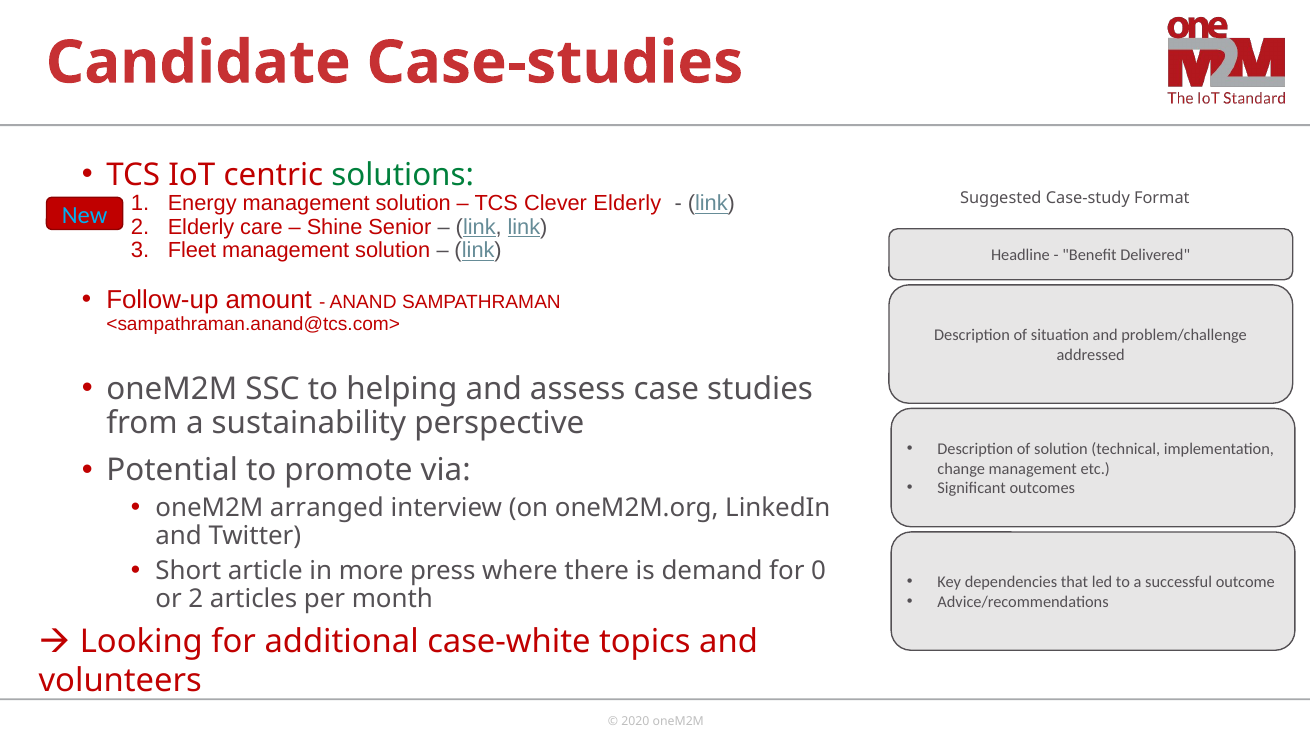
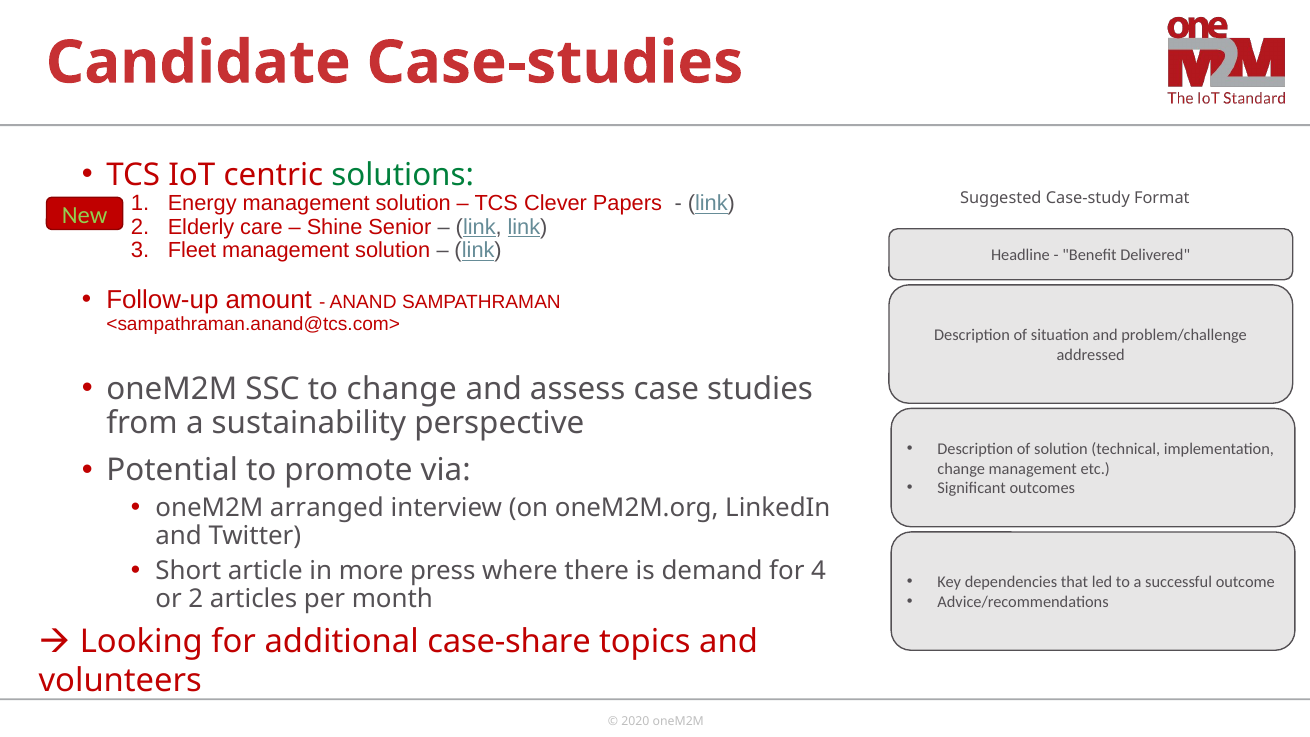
Clever Elderly: Elderly -> Papers
New colour: light blue -> light green
to helping: helping -> change
0: 0 -> 4
case-white: case-white -> case-share
